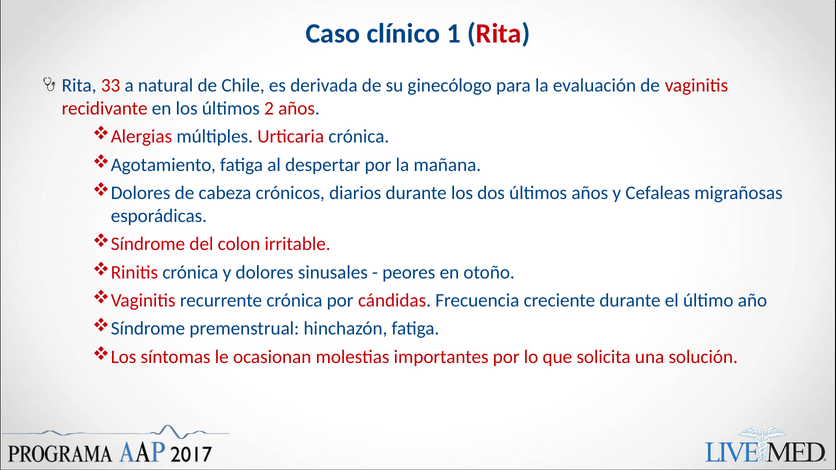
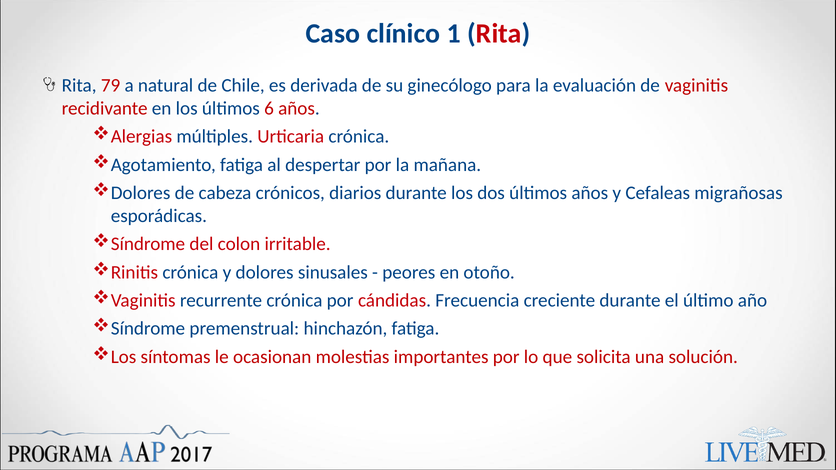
33: 33 -> 79
2: 2 -> 6
